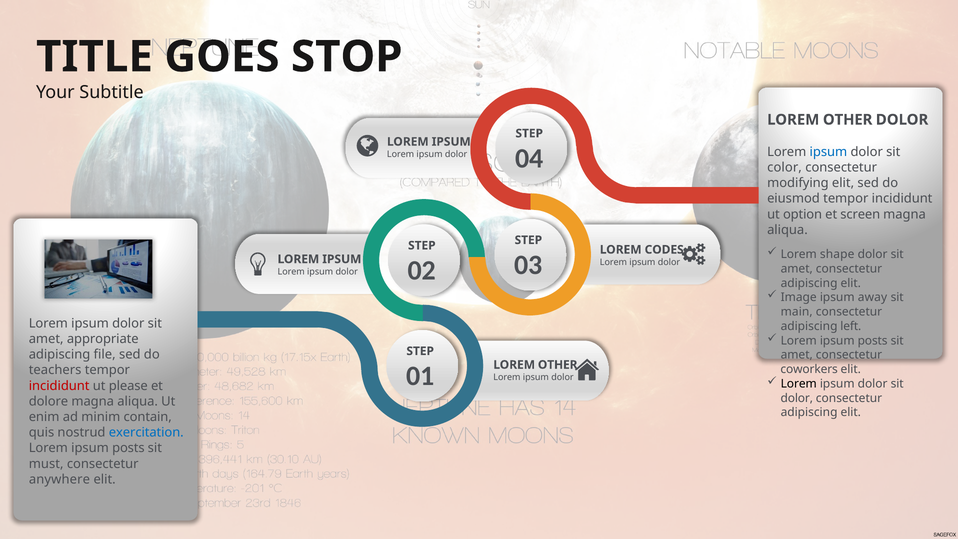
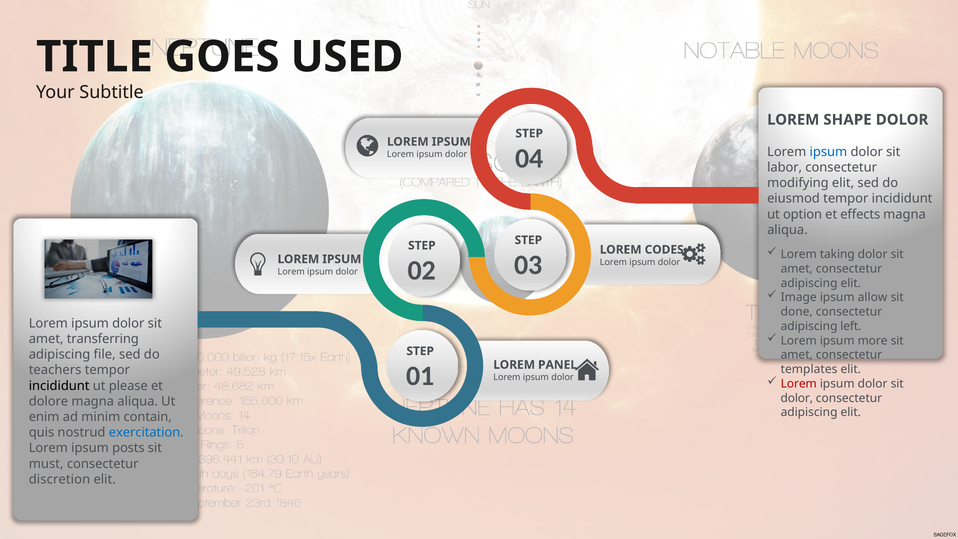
STOP: STOP -> USED
OTHER at (848, 120): OTHER -> SHAPE
color: color -> labor
screen: screen -> effects
shape: shape -> taking
away: away -> allow
main: main -> done
posts at (873, 341): posts -> more
appropriate: appropriate -> transferring
OTHER at (558, 365): OTHER -> PANEL
coworkers: coworkers -> templates
Lorem at (799, 384) colour: black -> red
incididunt at (59, 386) colour: red -> black
anywhere: anywhere -> discretion
